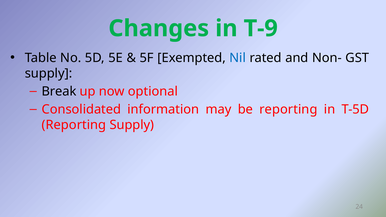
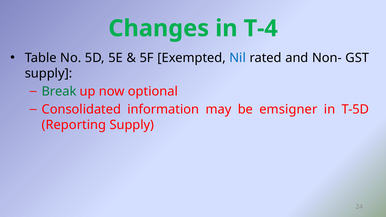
T-9: T-9 -> T-4
Break colour: black -> green
be reporting: reporting -> emsigner
